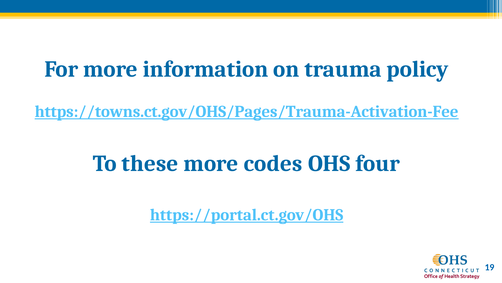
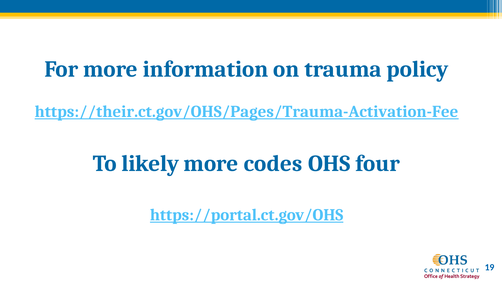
https://towns.ct.gov/OHS/Pages/Trauma-Activation-Fee: https://towns.ct.gov/OHS/Pages/Trauma-Activation-Fee -> https://their.ct.gov/OHS/Pages/Trauma-Activation-Fee
these: these -> likely
